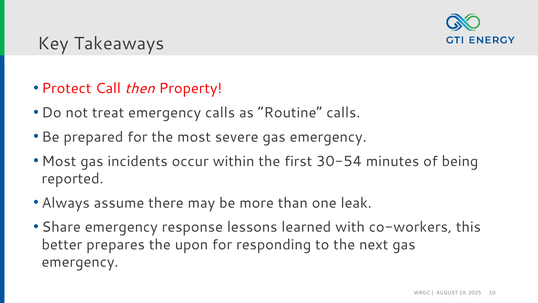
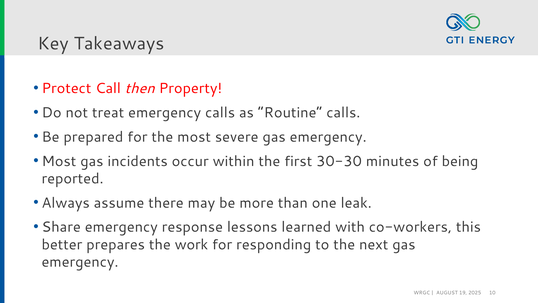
30-54: 30-54 -> 30-30
upon: upon -> work
